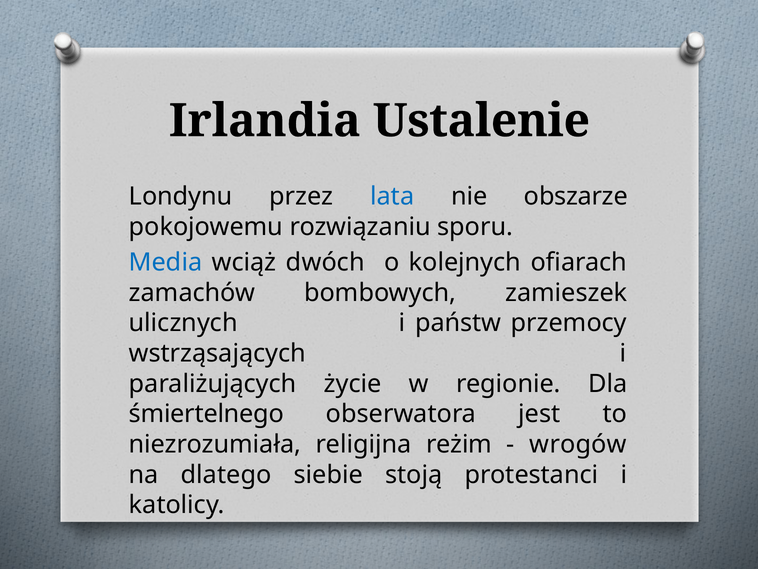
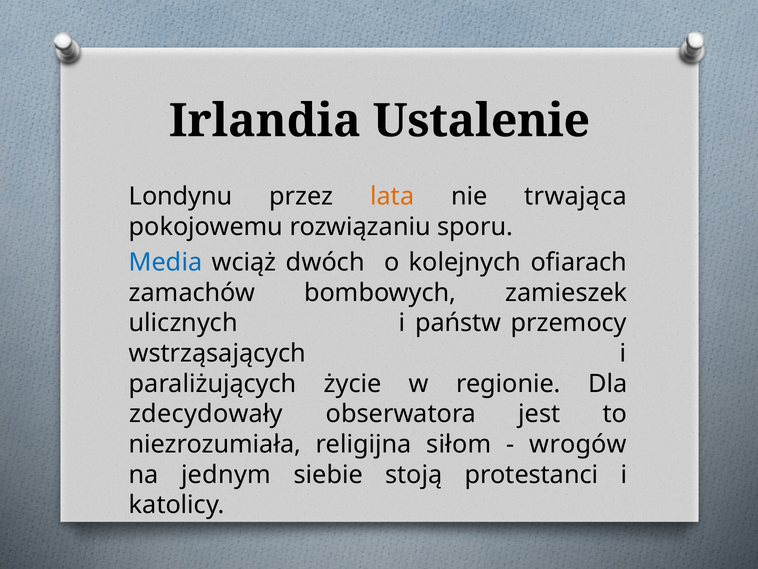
lata colour: blue -> orange
obszarze: obszarze -> trwająca
śmiertelnego: śmiertelnego -> zdecydowały
reżim: reżim -> siłom
dlatego: dlatego -> jednym
